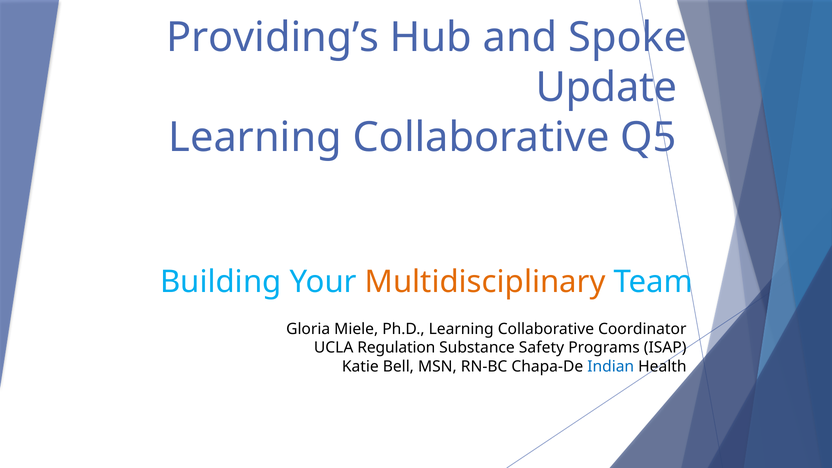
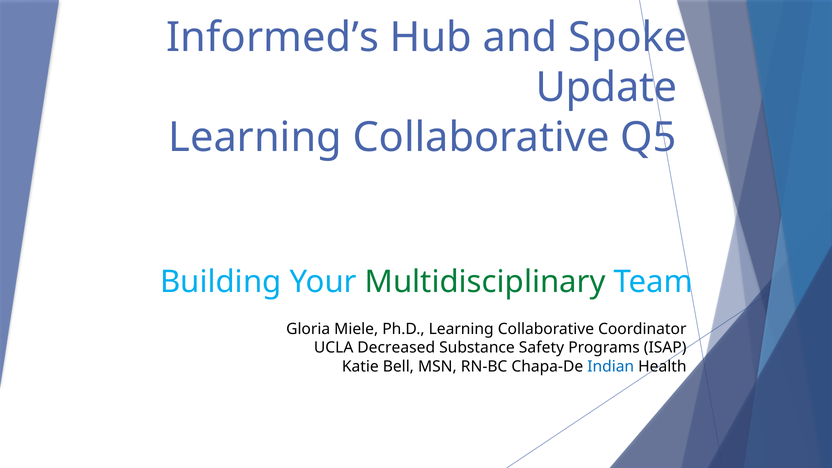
Providing’s: Providing’s -> Informed’s
Multidisciplinary colour: orange -> green
Regulation: Regulation -> Decreased
